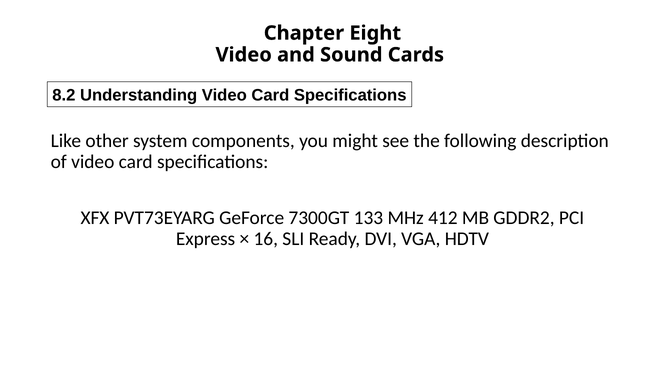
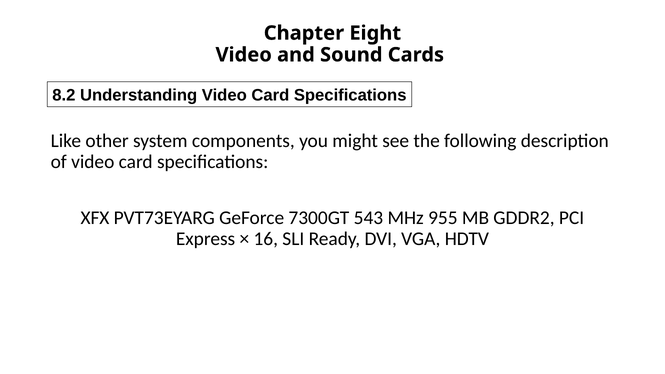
133: 133 -> 543
412: 412 -> 955
